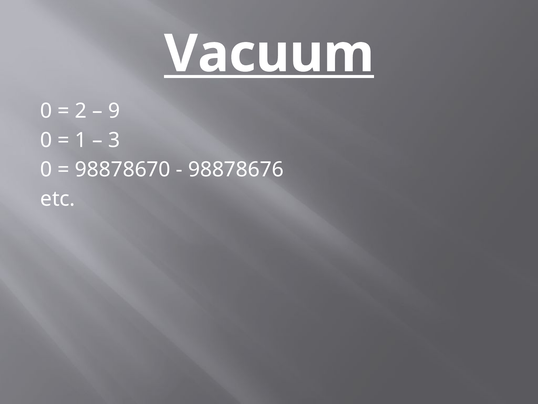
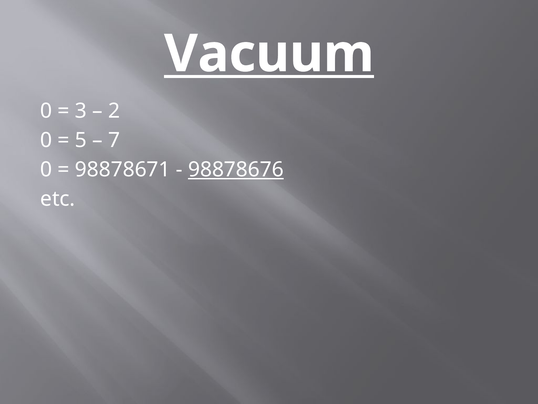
2: 2 -> 3
9: 9 -> 2
1: 1 -> 5
3: 3 -> 7
98878670: 98878670 -> 98878671
98878676 underline: none -> present
